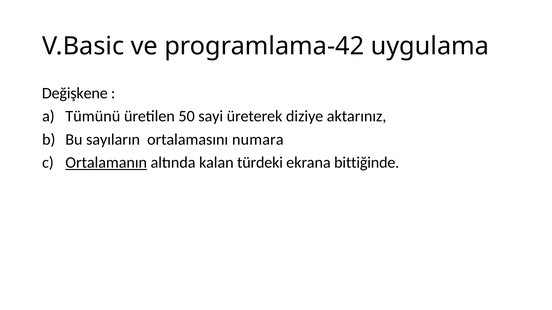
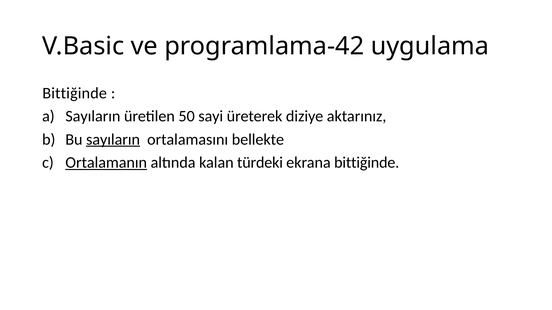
Değişkene at (75, 93): Değişkene -> Bittiğinde
Tümünü at (93, 116): Tümünü -> Sayıların
sayıların at (113, 140) underline: none -> present
numara: numara -> bellekte
